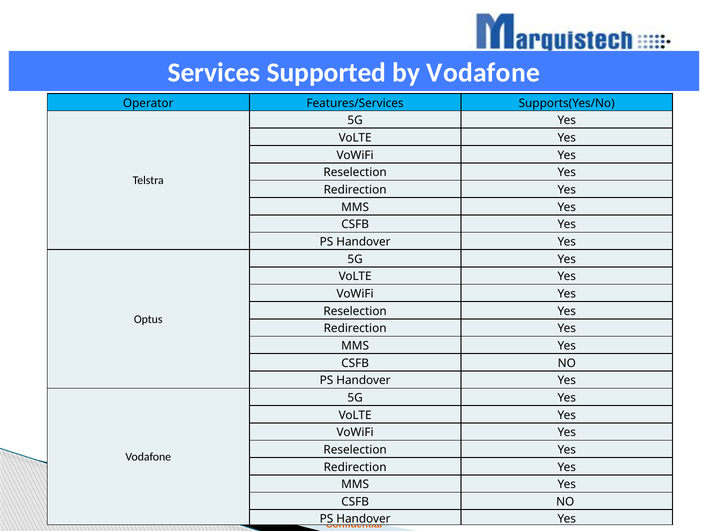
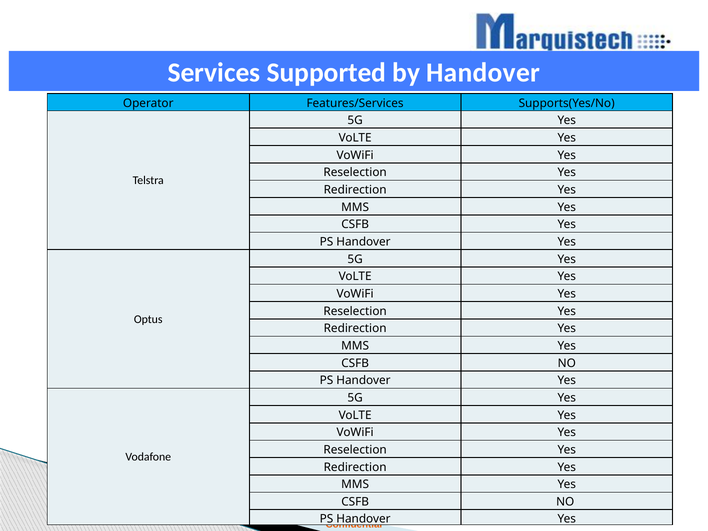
by Vodafone: Vodafone -> Handover
